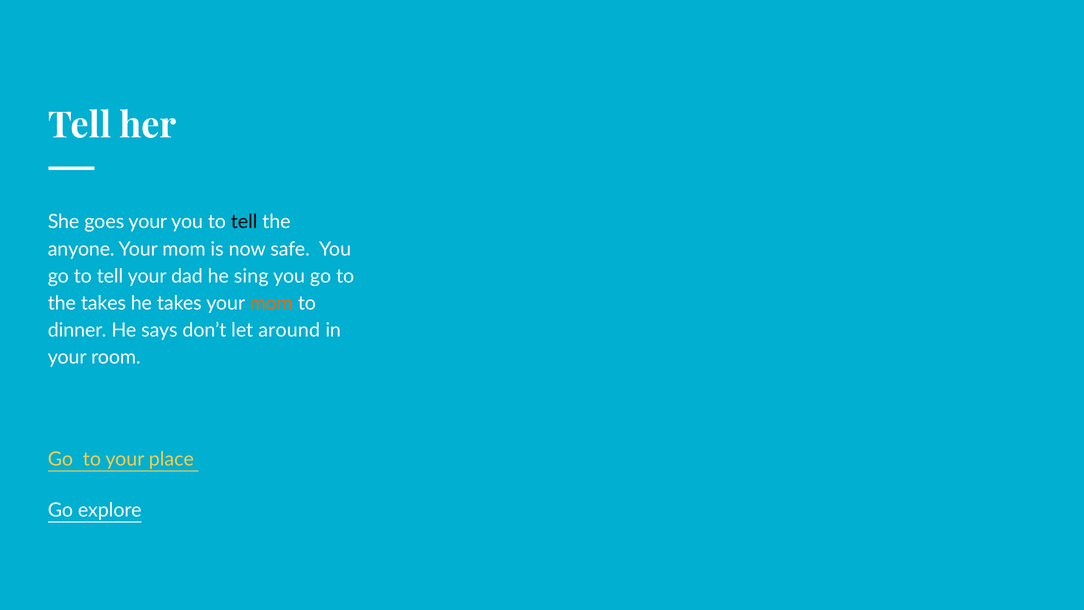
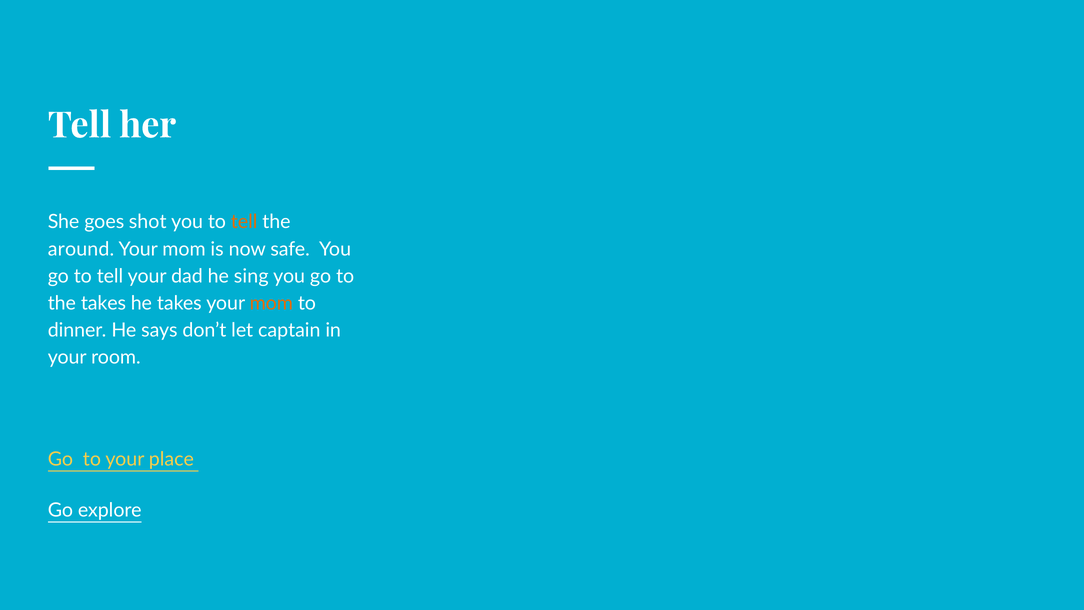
goes your: your -> shot
tell at (244, 222) colour: black -> orange
anyone: anyone -> around
around: around -> captain
